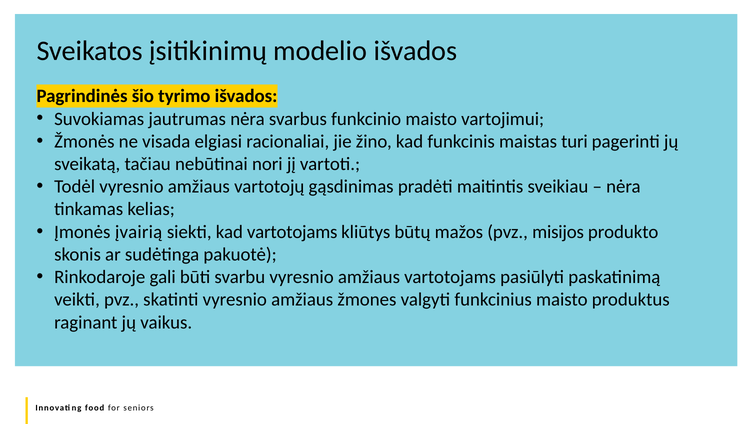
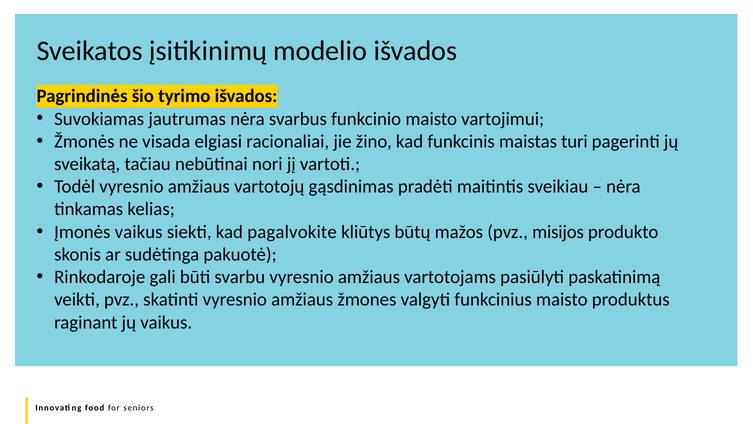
Įmonės įvairią: įvairią -> vaikus
kad vartotojams: vartotojams -> pagalvokite
